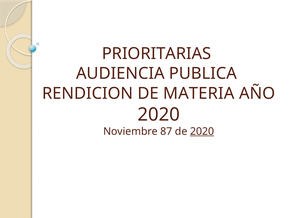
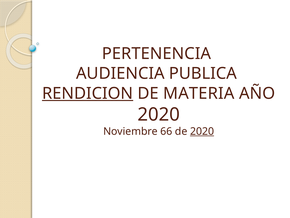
PRIORITARIAS: PRIORITARIAS -> PERTENENCIA
RENDICION underline: none -> present
87: 87 -> 66
